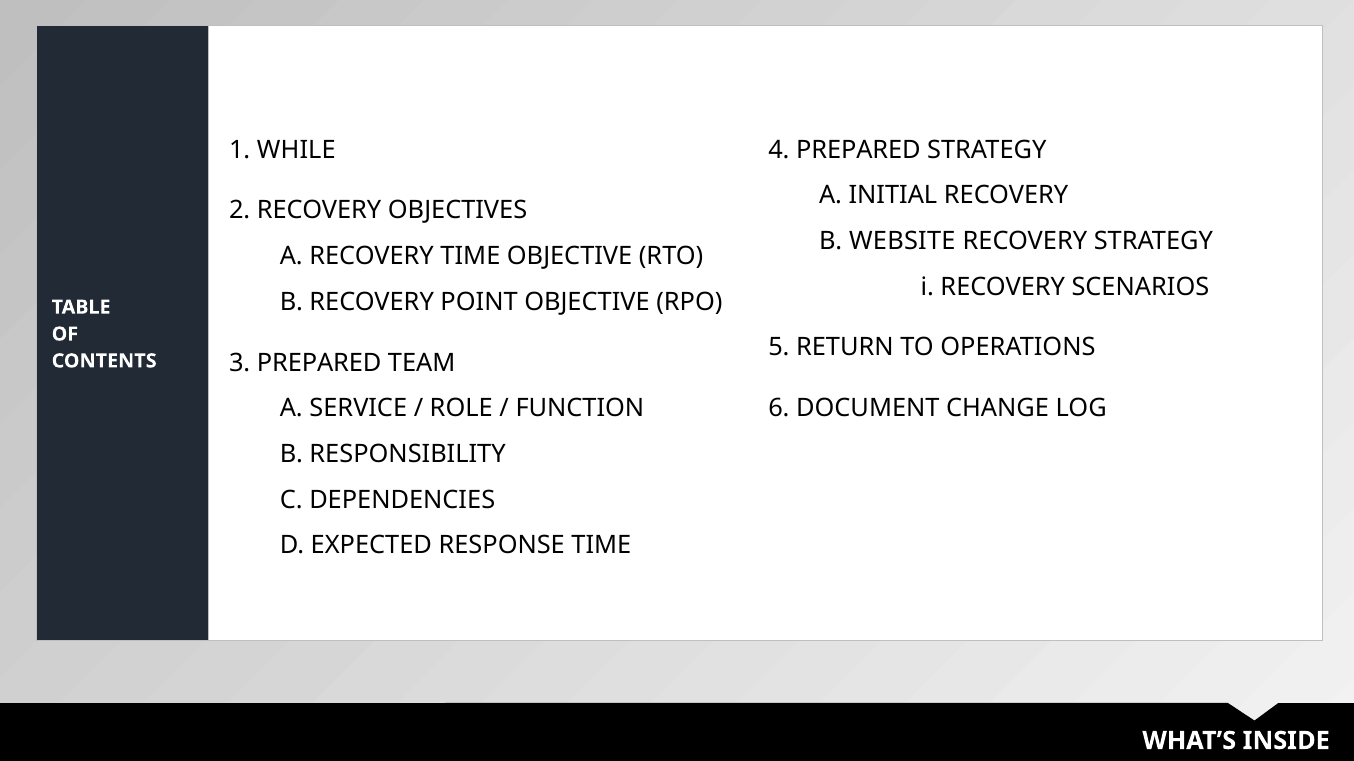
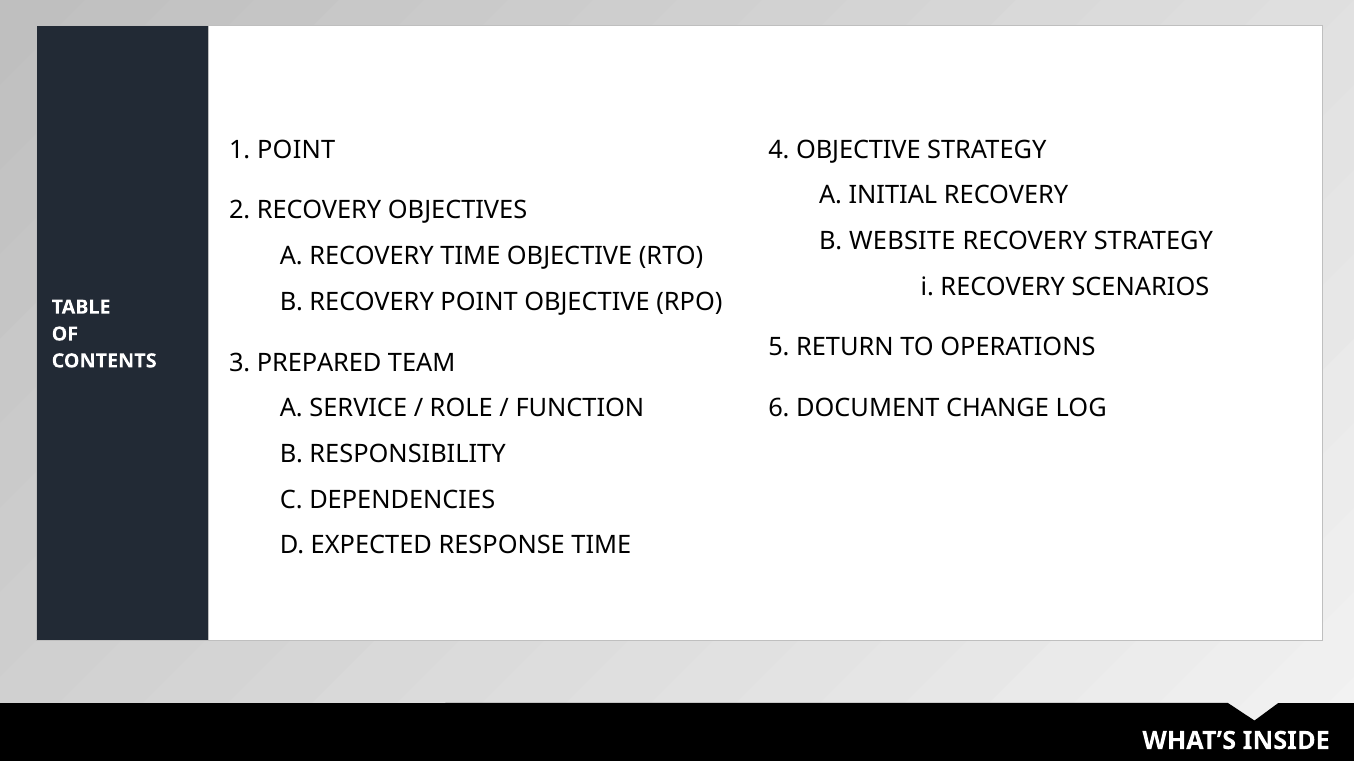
1 WHILE: WHILE -> POINT
4 PREPARED: PREPARED -> OBJECTIVE
